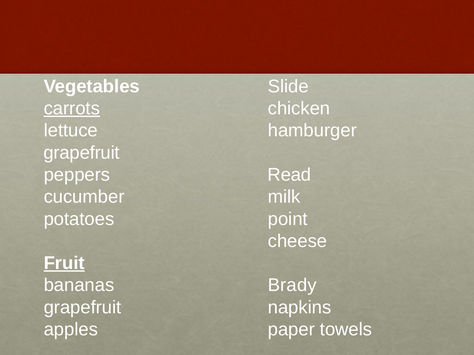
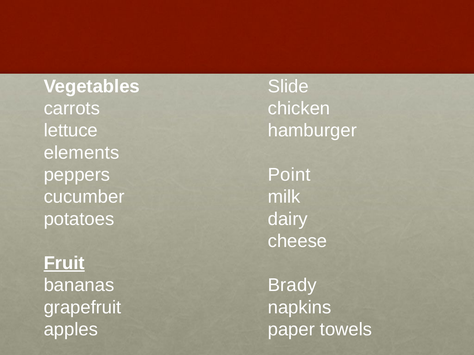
carrots underline: present -> none
grapefruit at (82, 153): grapefruit -> elements
Read: Read -> Point
point: point -> dairy
